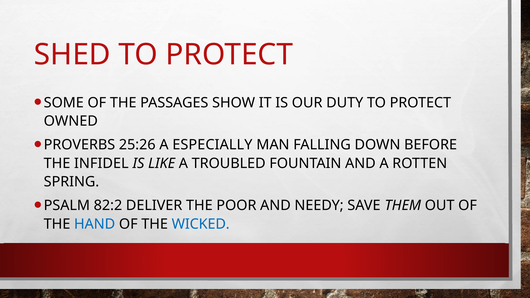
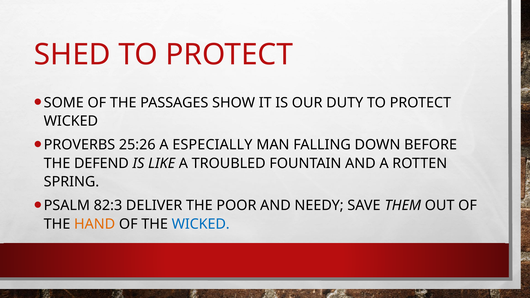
OWNED at (71, 121): OWNED -> WICKED
INFIDEL: INFIDEL -> DEFEND
82:2: 82:2 -> 82:3
HAND colour: blue -> orange
